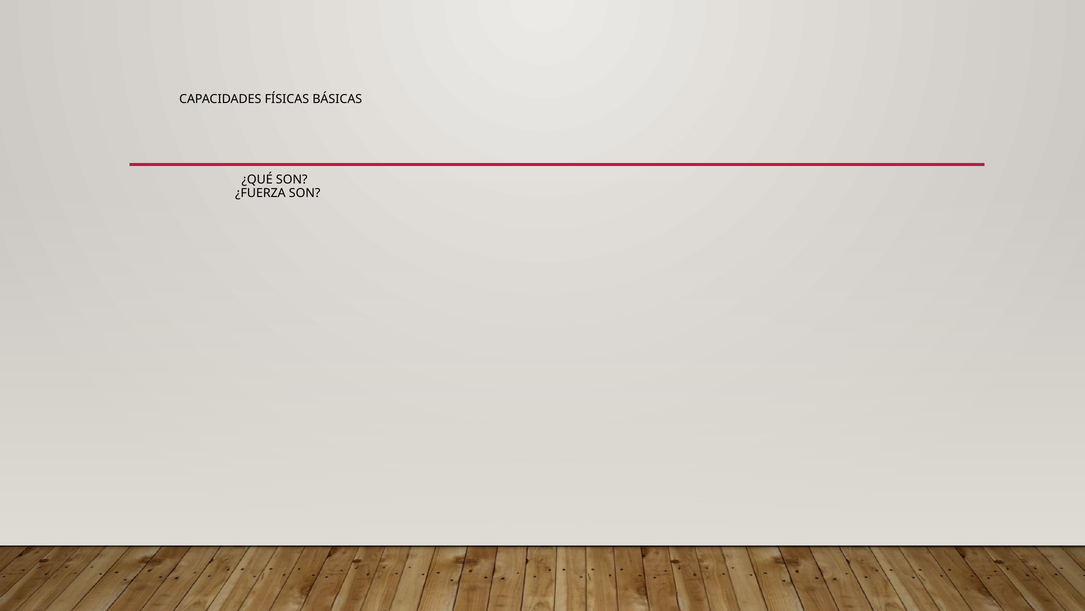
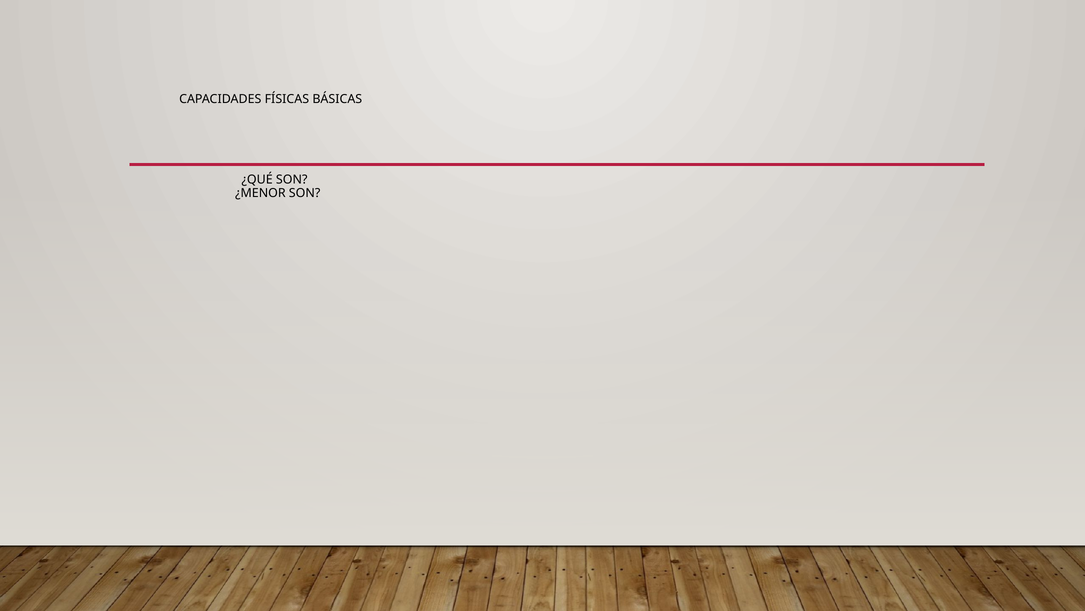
¿FUERZA: ¿FUERZA -> ¿MENOR
